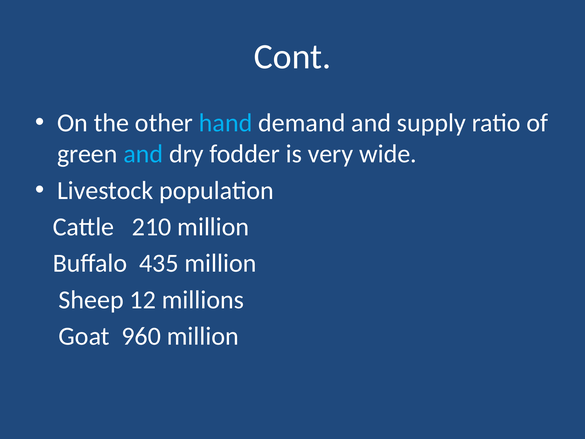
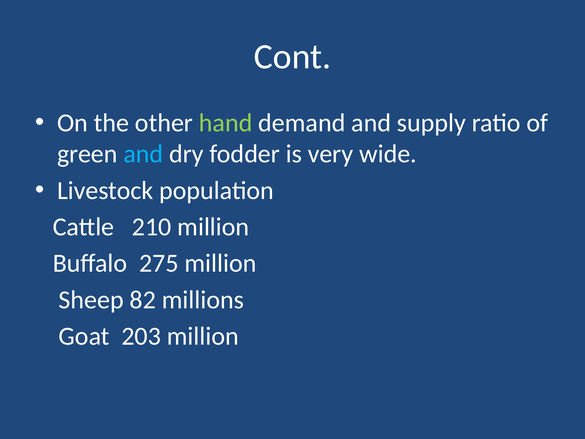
hand colour: light blue -> light green
435: 435 -> 275
12: 12 -> 82
960: 960 -> 203
